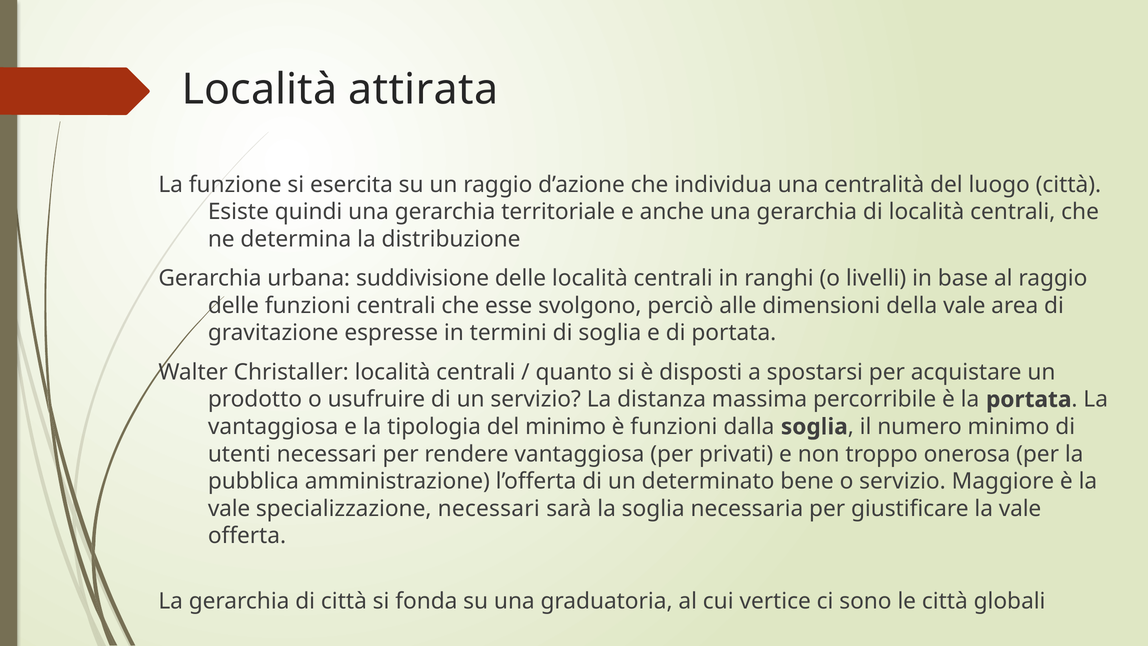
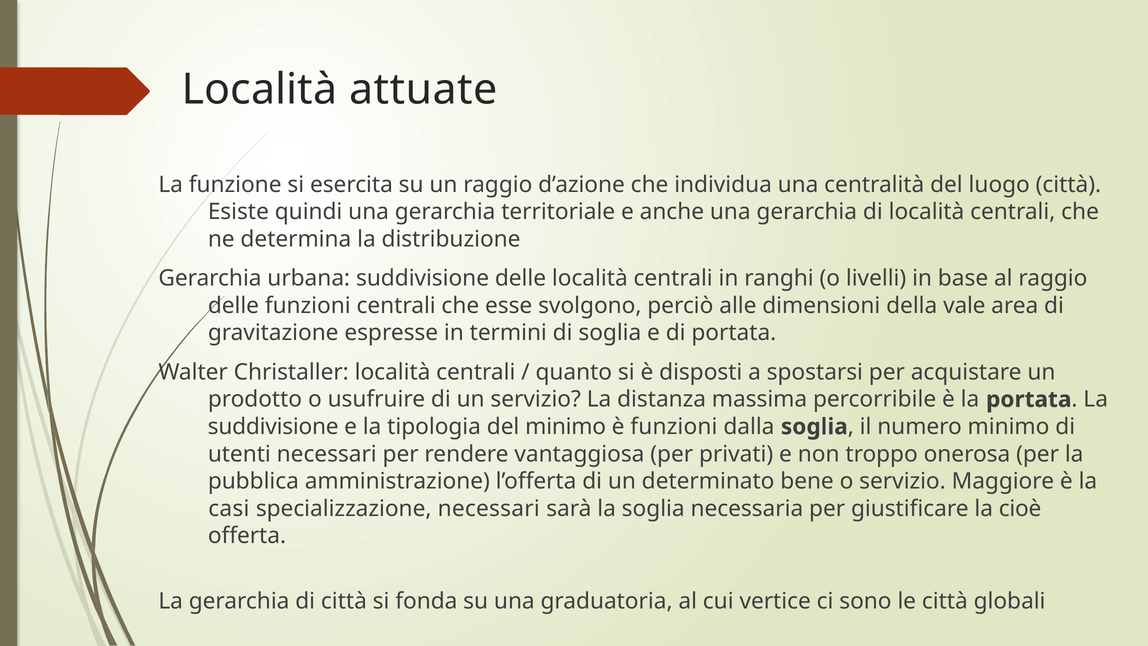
attirata: attirata -> attuate
vantaggiosa at (273, 427): vantaggiosa -> suddivisione
vale at (229, 508): vale -> casi
giustificare la vale: vale -> cioè
